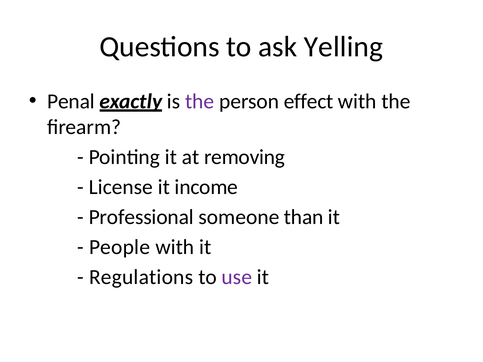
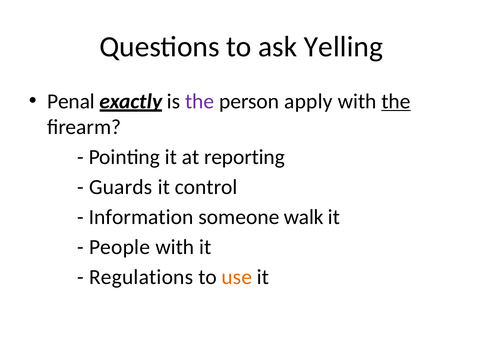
effect: effect -> apply
the at (396, 101) underline: none -> present
removing: removing -> reporting
License: License -> Guards
income: income -> control
Professional: Professional -> Information
than: than -> walk
use colour: purple -> orange
